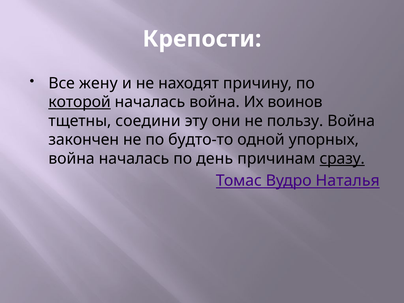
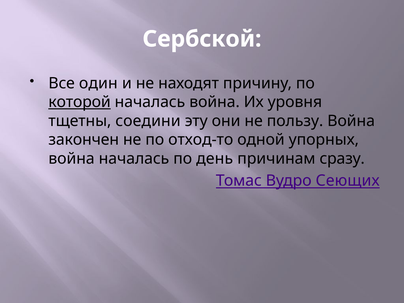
Крепости: Крепости -> Сербской
жену: жену -> один
воинов: воинов -> уровня
будто-то: будто-то -> отход-то
сразу underline: present -> none
Наталья: Наталья -> Сеющих
